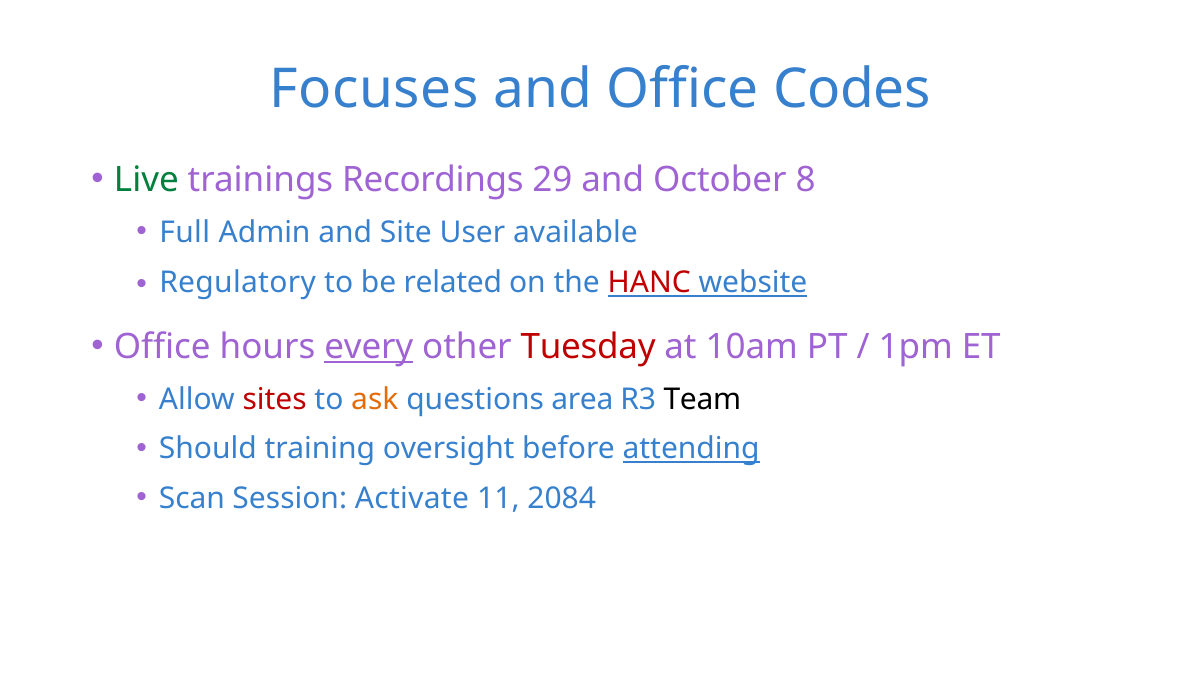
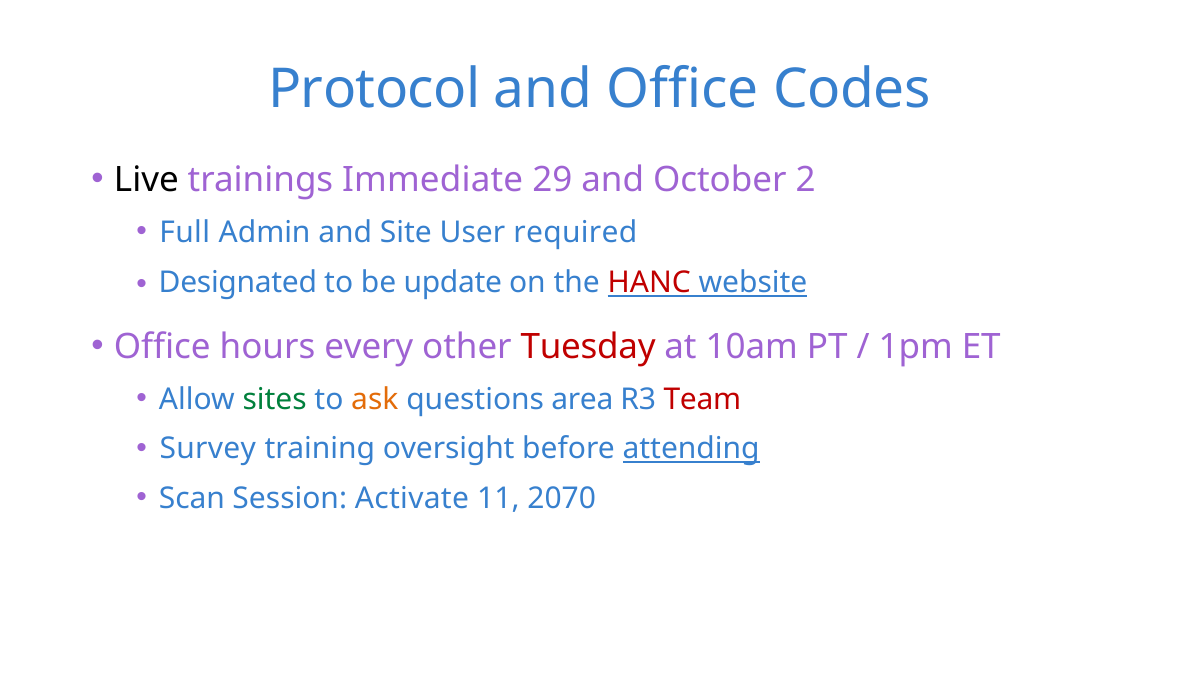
Focuses: Focuses -> Protocol
Live colour: green -> black
Recordings: Recordings -> Immediate
8: 8 -> 2
available: available -> required
Regulatory: Regulatory -> Designated
related: related -> update
every underline: present -> none
sites colour: red -> green
Team colour: black -> red
Should: Should -> Survey
2084: 2084 -> 2070
